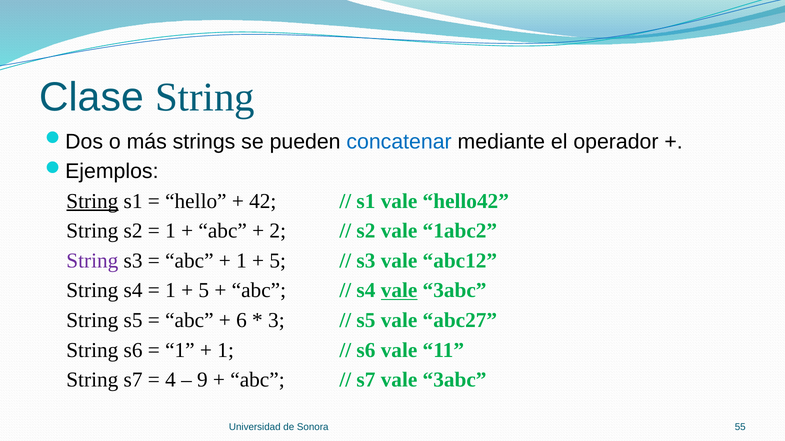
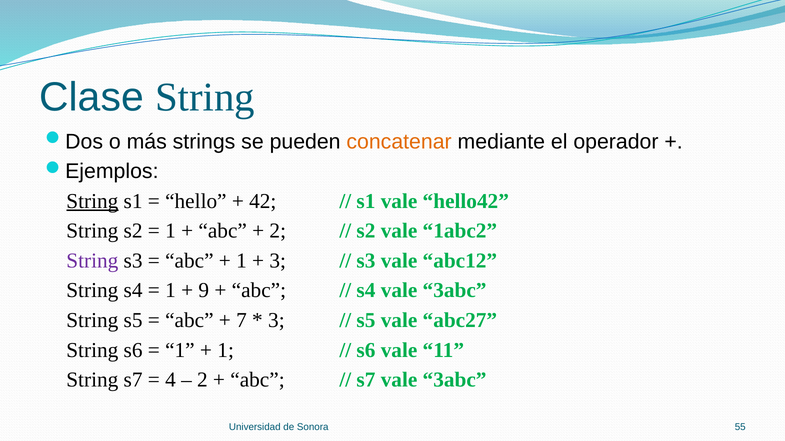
concatenar colour: blue -> orange
5 at (278, 261): 5 -> 3
5 at (204, 291): 5 -> 9
vale at (399, 291) underline: present -> none
6: 6 -> 7
9 at (202, 380): 9 -> 2
